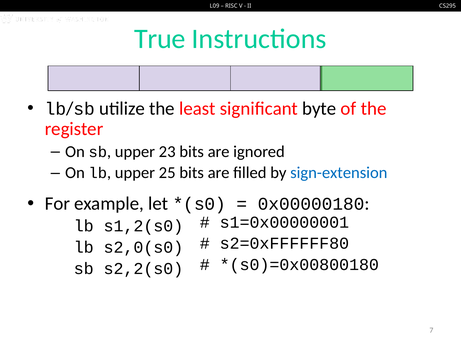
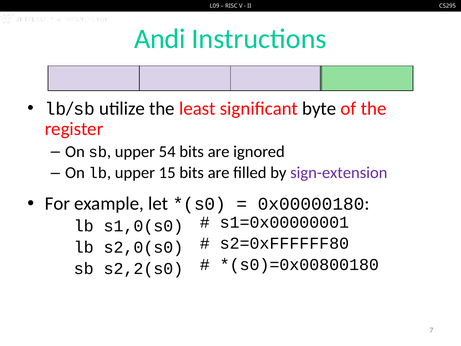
True: True -> Andi
23: 23 -> 54
25: 25 -> 15
sign-extension colour: blue -> purple
s1,2(s0: s1,2(s0 -> s1,0(s0
